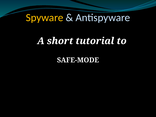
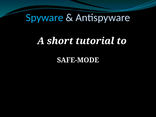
Spyware colour: yellow -> light blue
